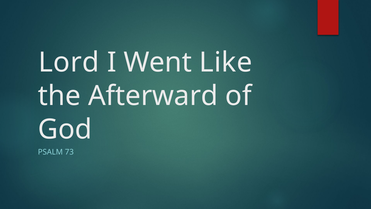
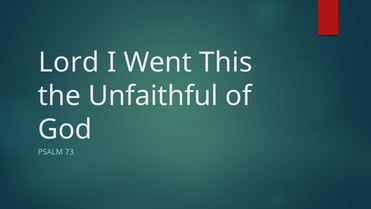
Like: Like -> This
Afterward: Afterward -> Unfaithful
